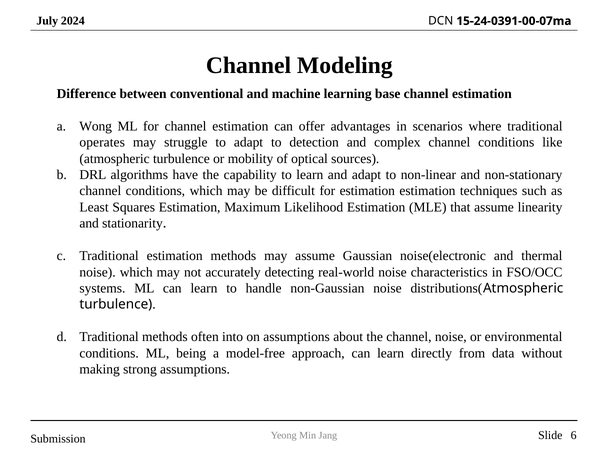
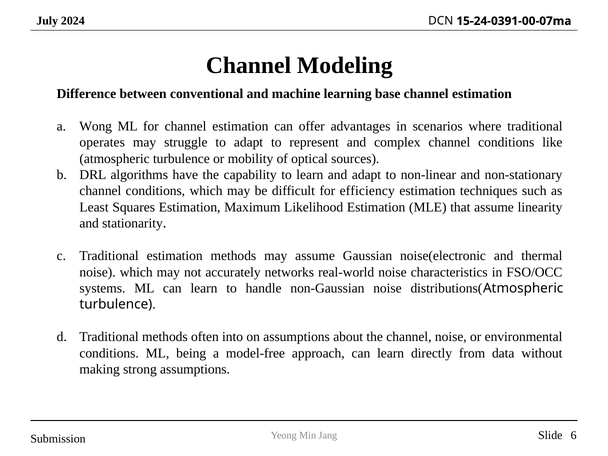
detection: detection -> represent
for estimation: estimation -> efficiency
detecting: detecting -> networks
